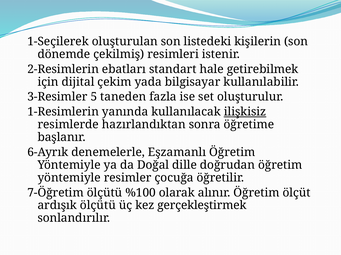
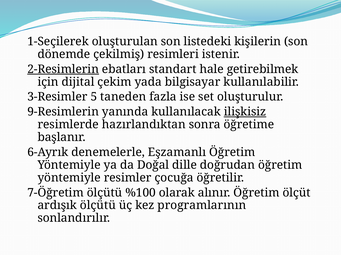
2-Resimlerin underline: none -> present
1-Resimlerin: 1-Resimlerin -> 9-Resimlerin
gerçekleştirmek: gerçekleştirmek -> programlarının
